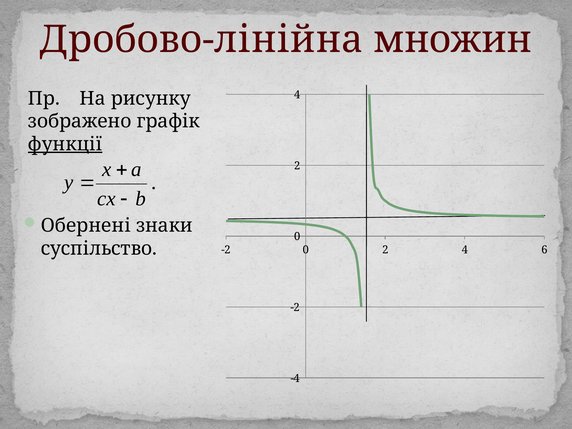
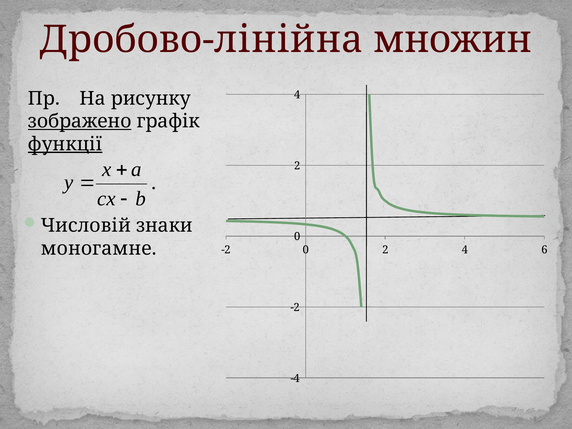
зображено underline: none -> present
Обернені: Обернені -> Числовій
суспільство: суспільство -> моногамне
